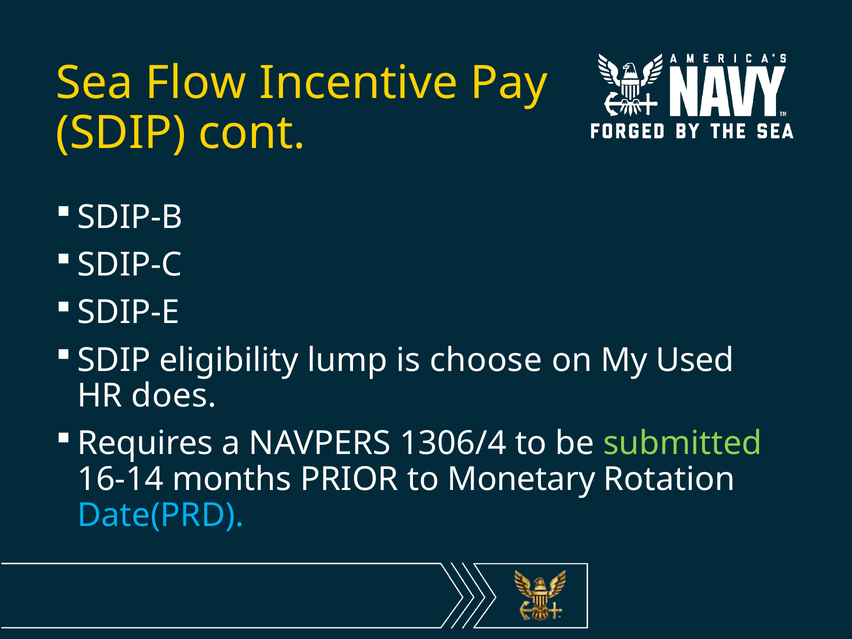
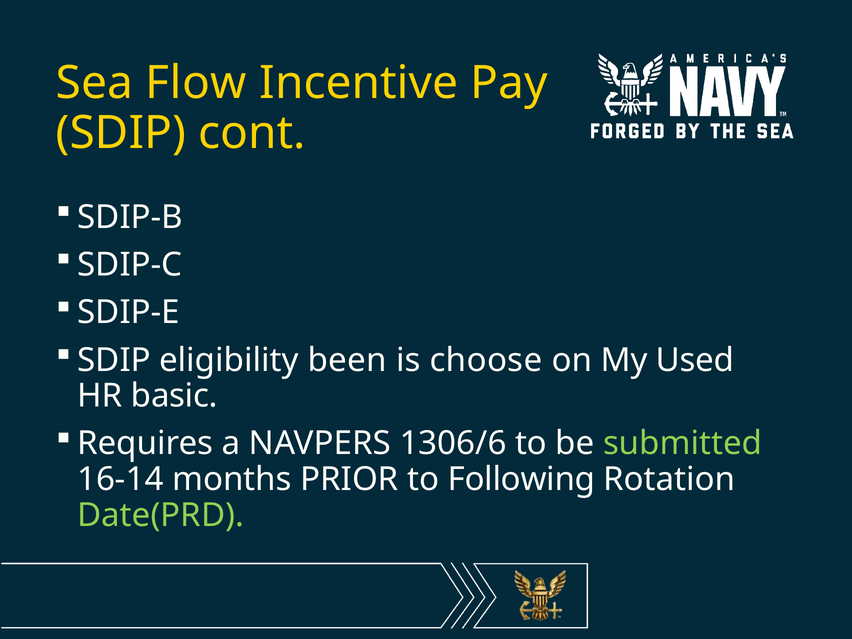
lump: lump -> been
does: does -> basic
1306/4: 1306/4 -> 1306/6
Monetary: Monetary -> Following
Date(PRD colour: light blue -> light green
